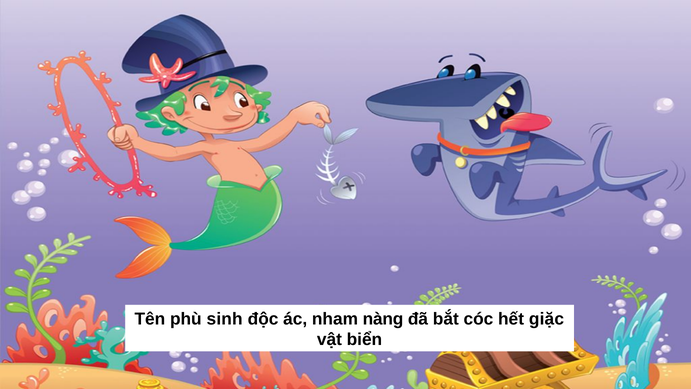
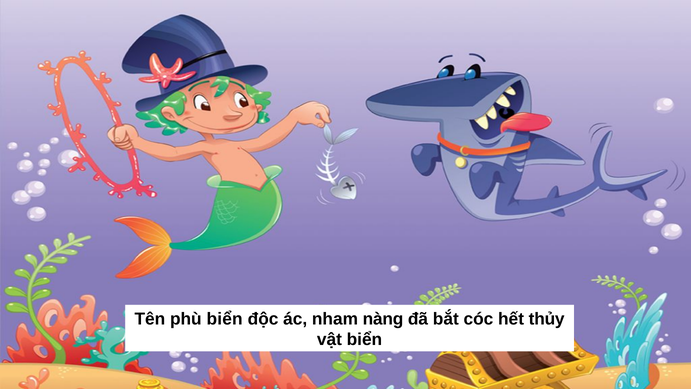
phù sinh: sinh -> biển
giặc: giặc -> thủy
